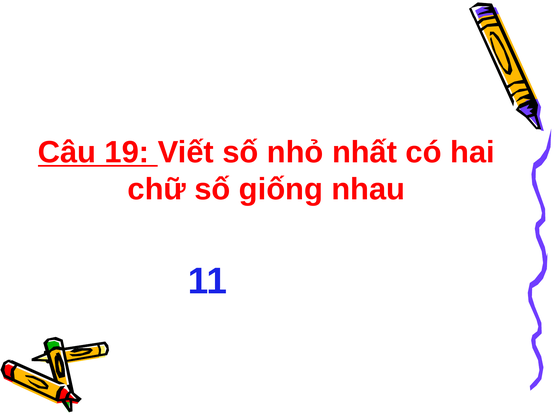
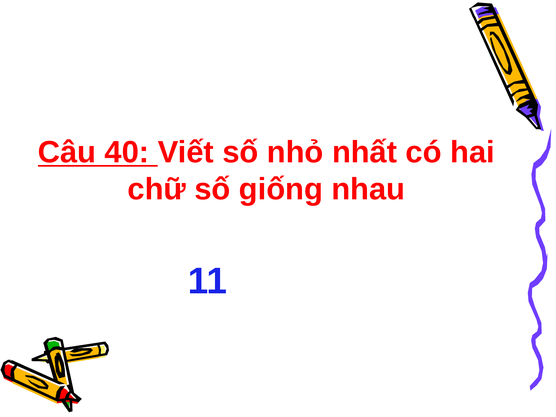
19: 19 -> 40
